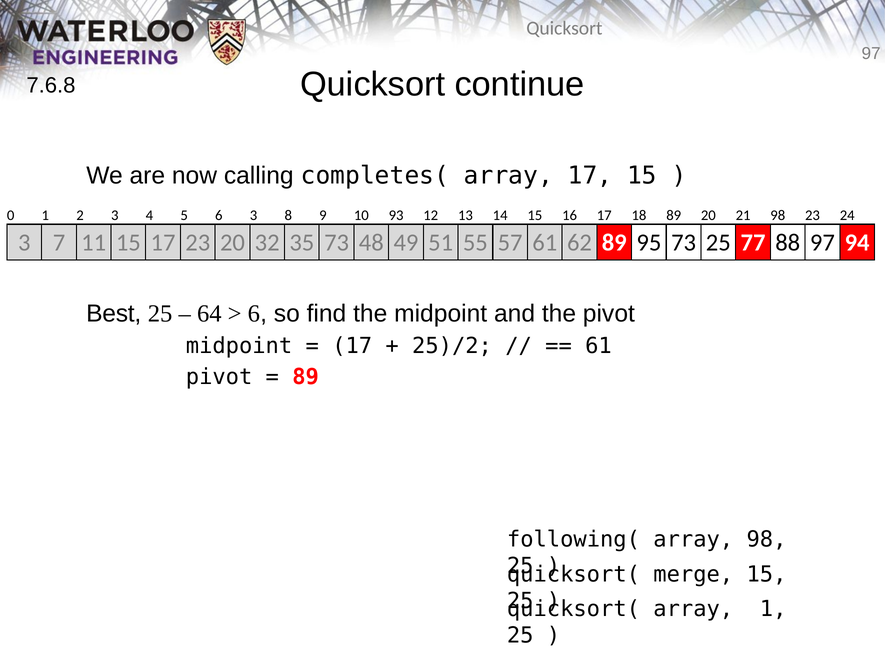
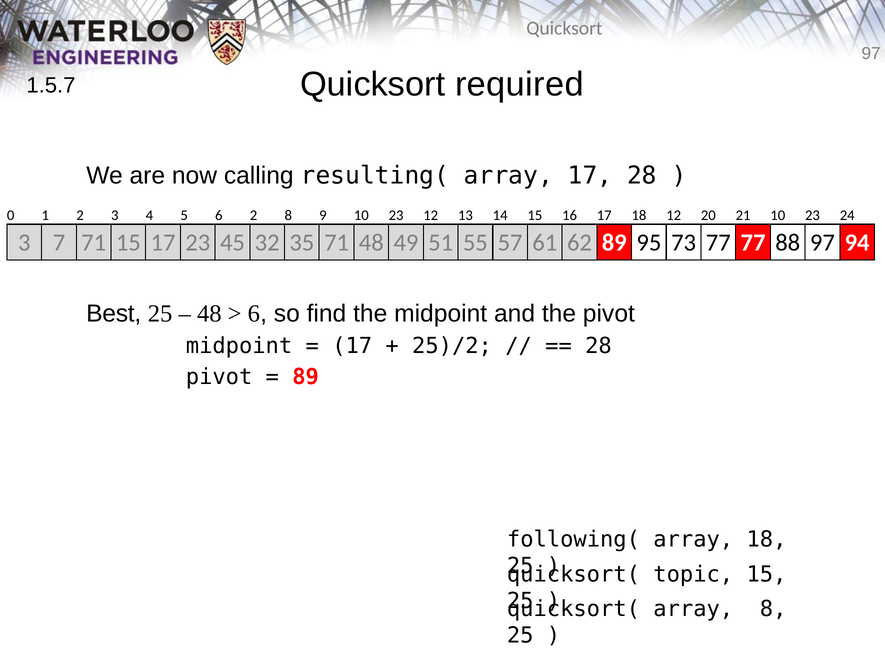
continue: continue -> required
7.6.8: 7.6.8 -> 1.5.7
completes(: completes( -> resulting(
17 15: 15 -> 28
6 3: 3 -> 2
9 10 93: 93 -> 23
18 89: 89 -> 12
21 98: 98 -> 10
7 11: 11 -> 71
23 20: 20 -> 45
35 73: 73 -> 71
73 25: 25 -> 77
64 at (209, 313): 64 -> 48
61 at (598, 346): 61 -> 28
array 98: 98 -> 18
merge: merge -> topic
array 1: 1 -> 8
